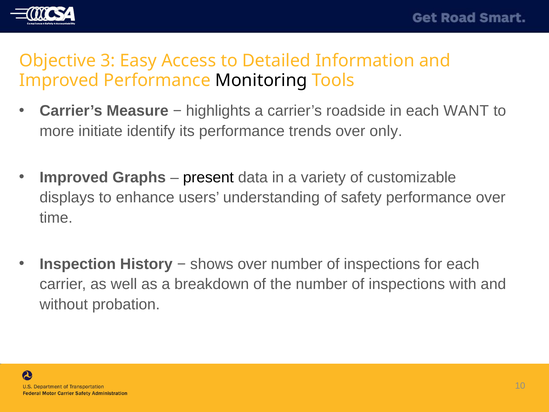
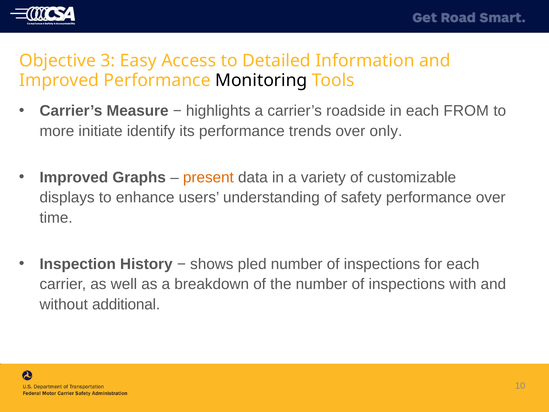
WANT: WANT -> FROM
present colour: black -> orange
shows over: over -> pled
probation: probation -> additional
